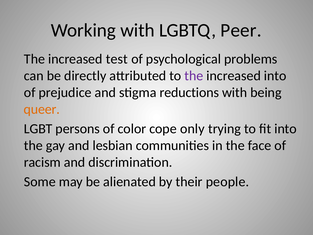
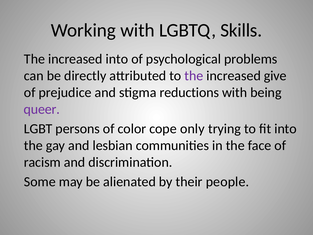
Peer: Peer -> Skills
increased test: test -> into
increased into: into -> give
queer colour: orange -> purple
